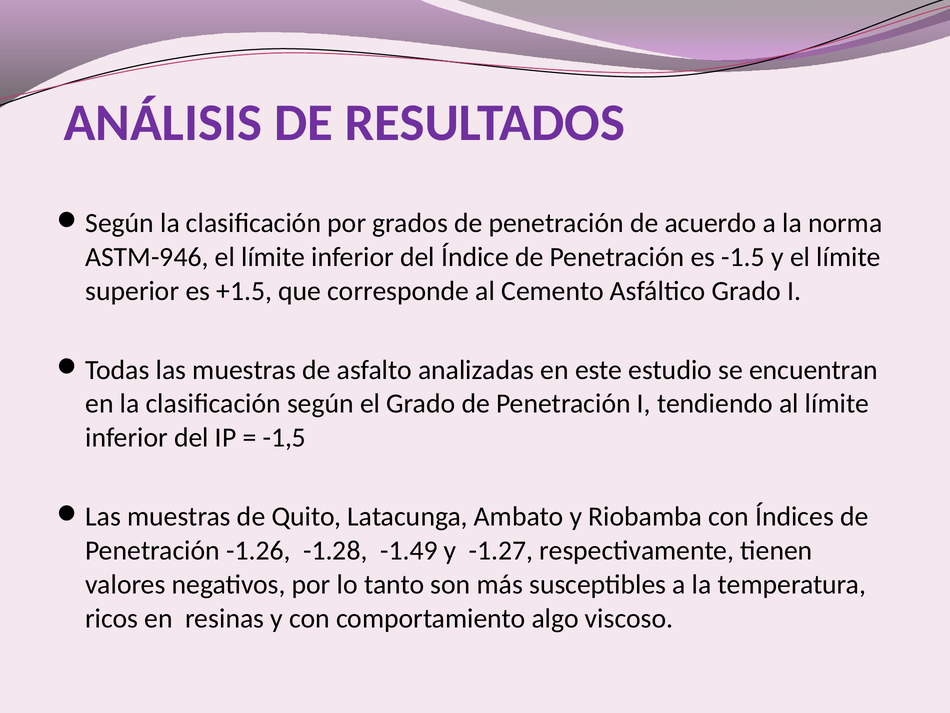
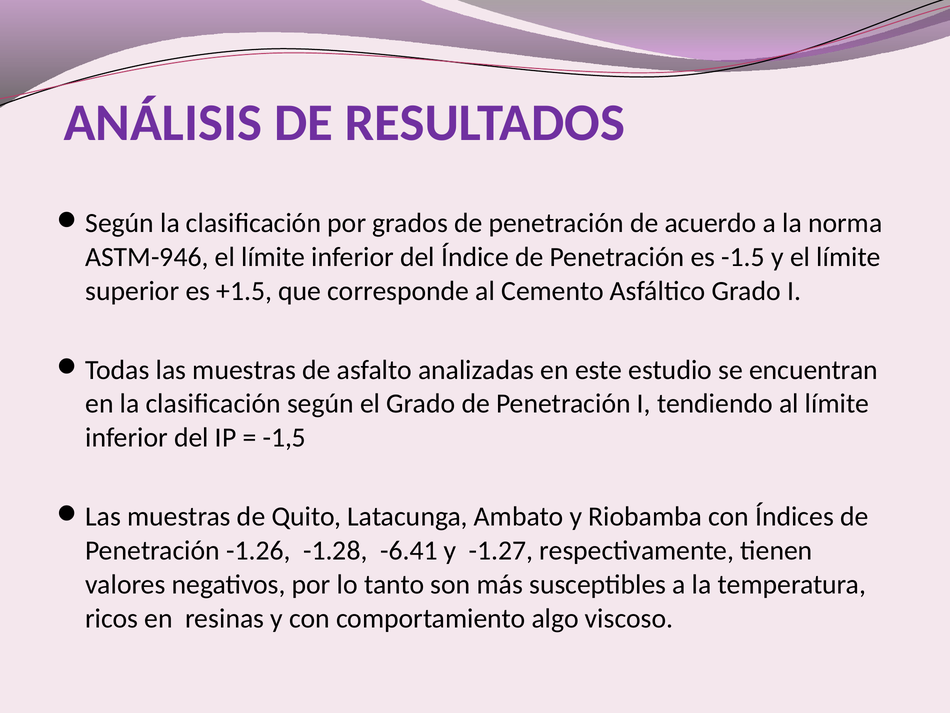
-1.49: -1.49 -> -6.41
